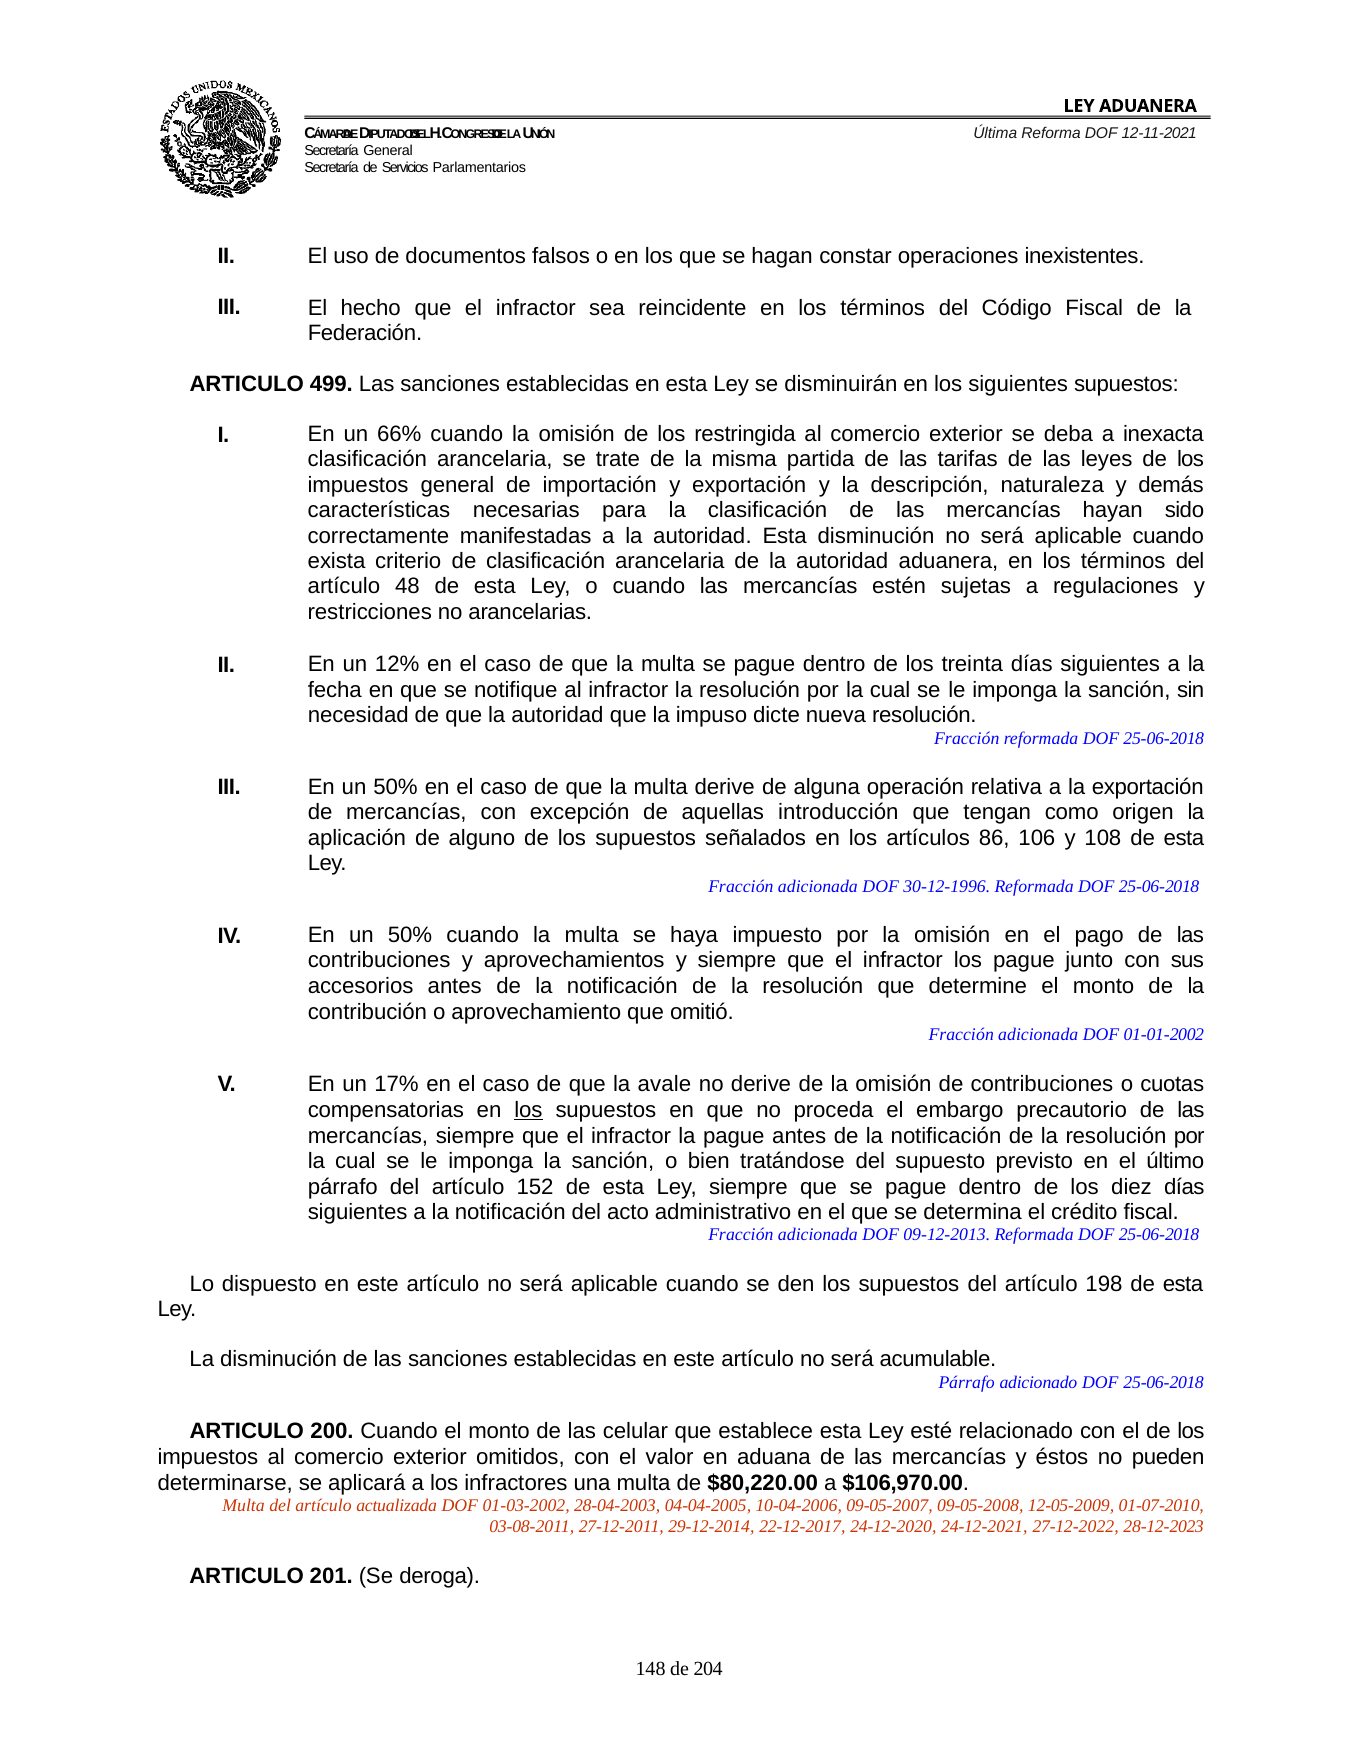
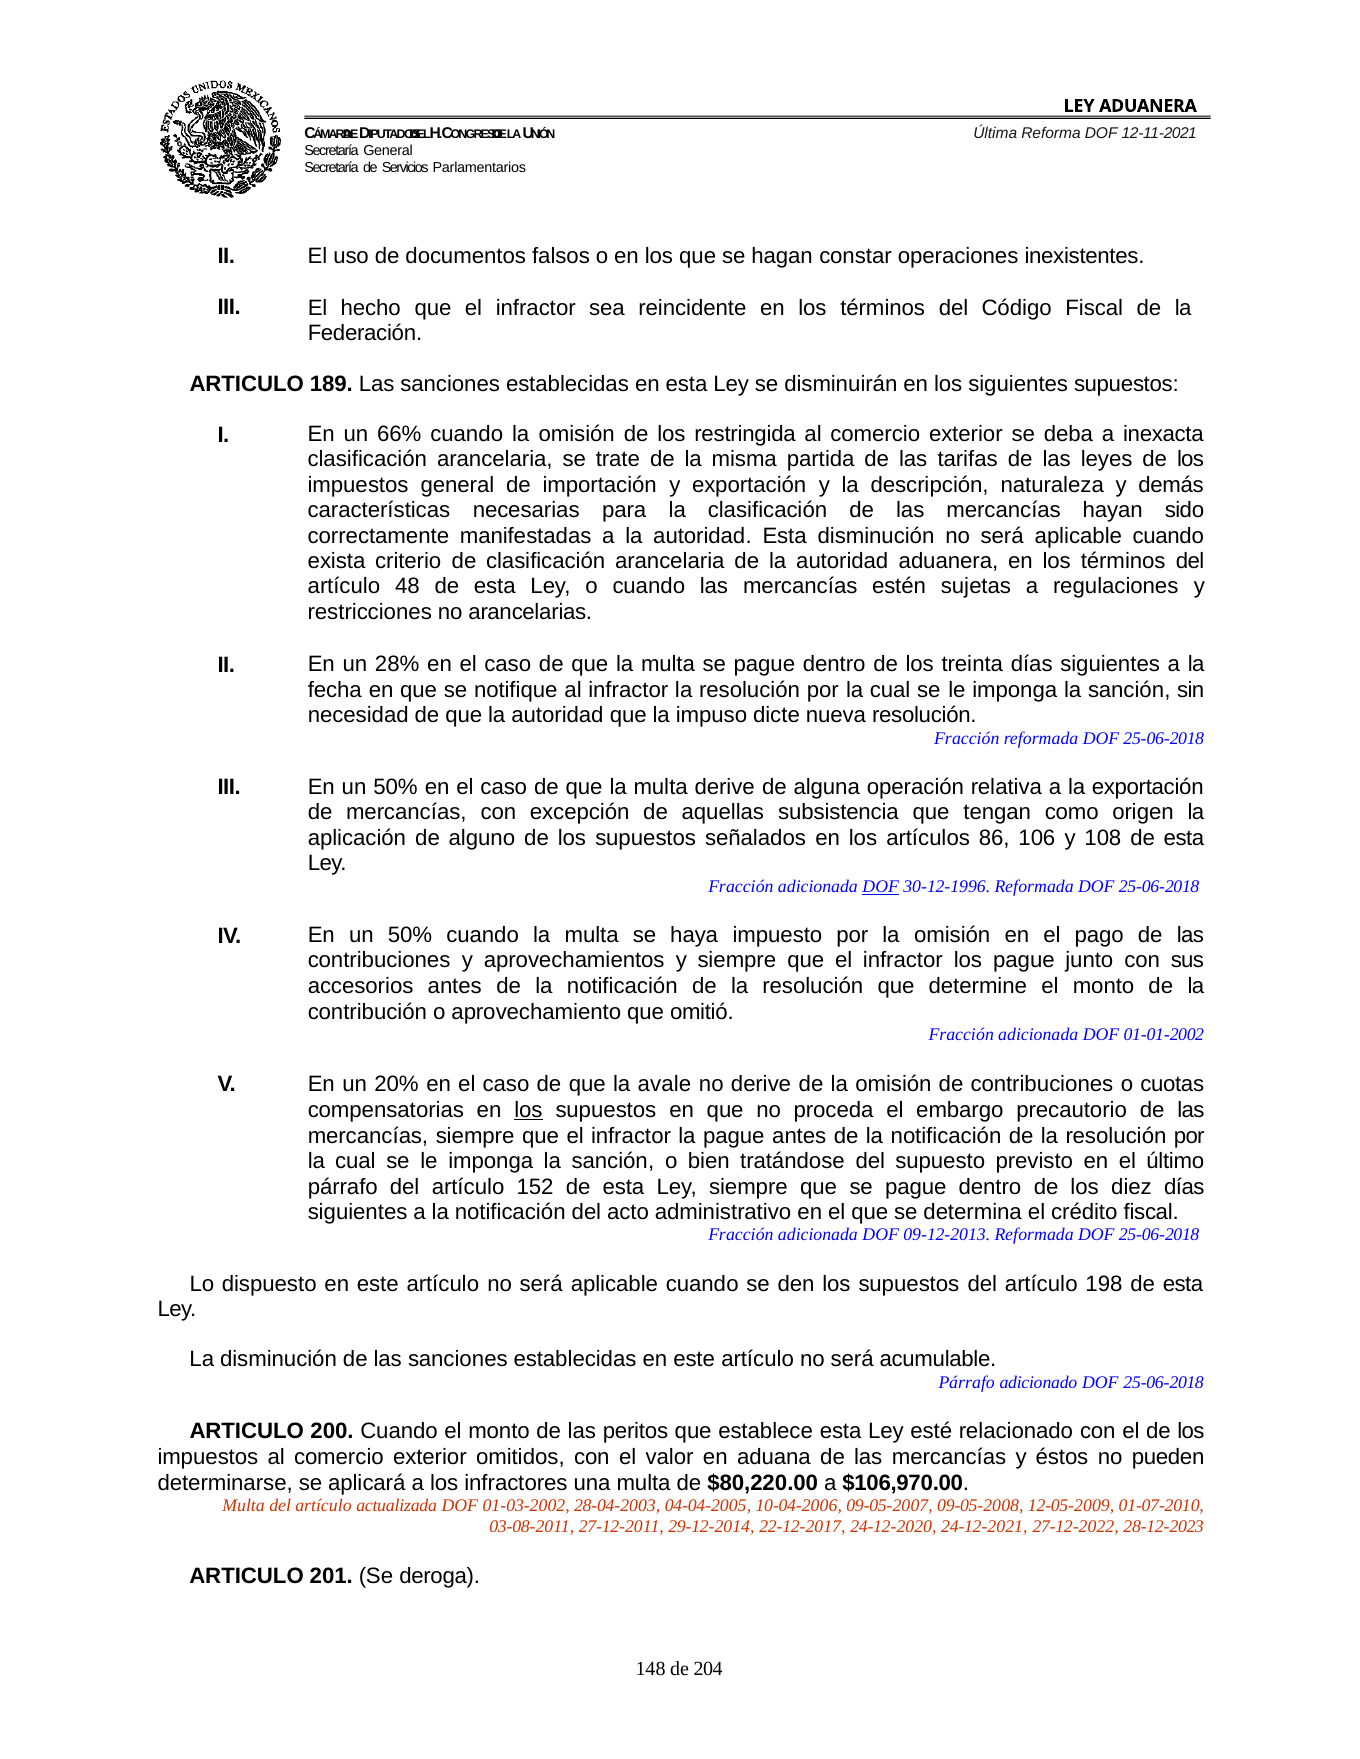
499: 499 -> 189
12%: 12% -> 28%
introducción: introducción -> subsistencia
DOF at (881, 887) underline: none -> present
17%: 17% -> 20%
celular: celular -> peritos
